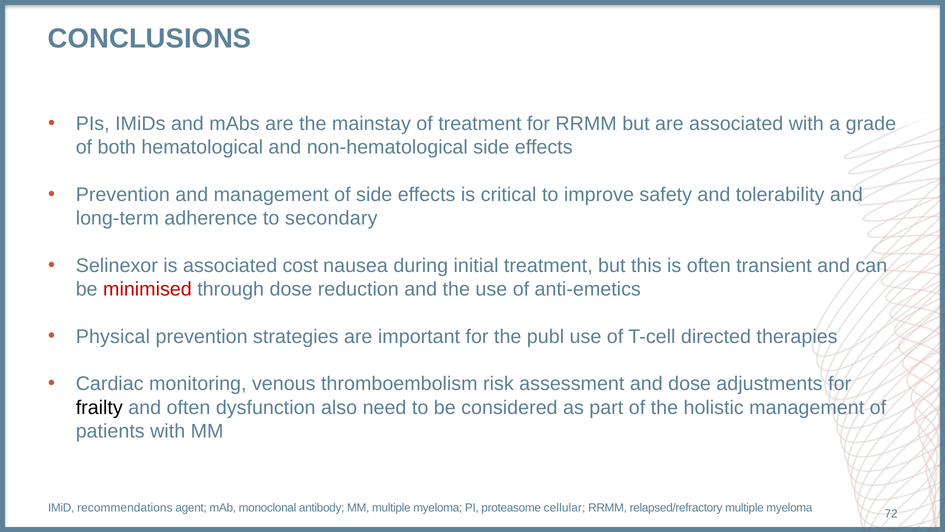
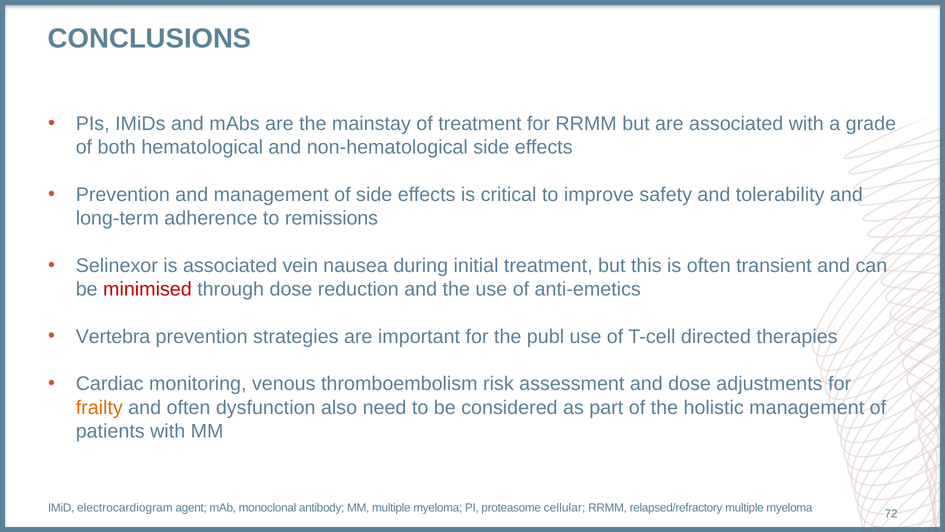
secondary: secondary -> remissions
cost: cost -> vein
Physical: Physical -> Vertebra
frailty colour: black -> orange
recommendations: recommendations -> electrocardiogram
